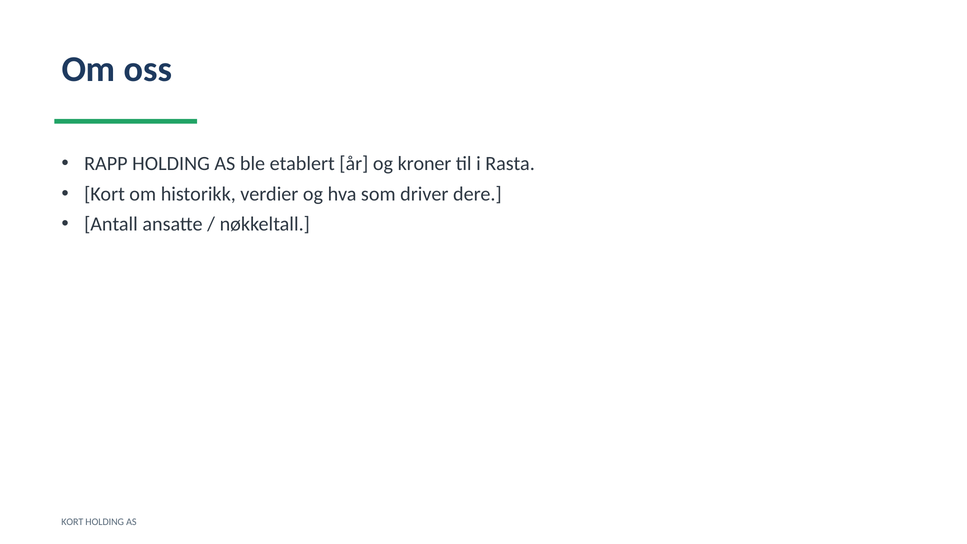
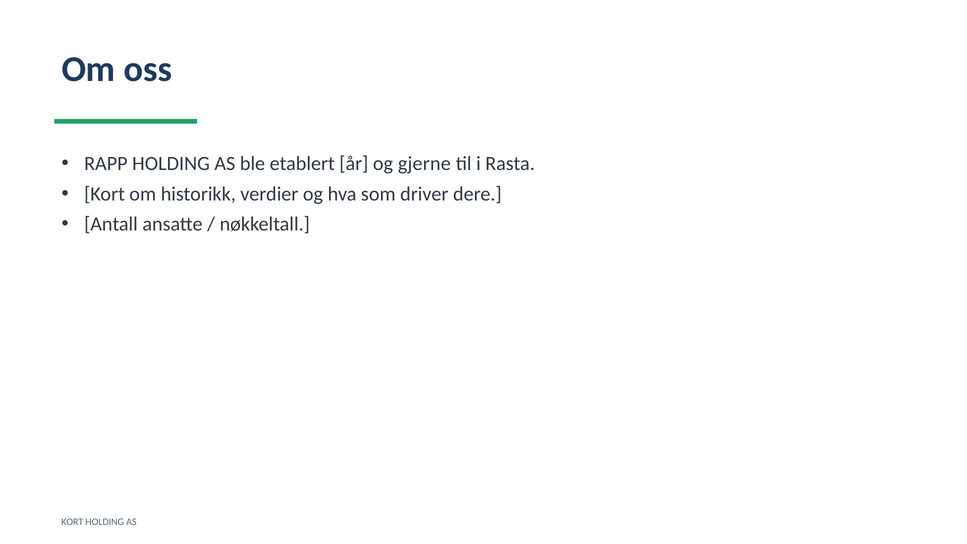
kroner: kroner -> gjerne
